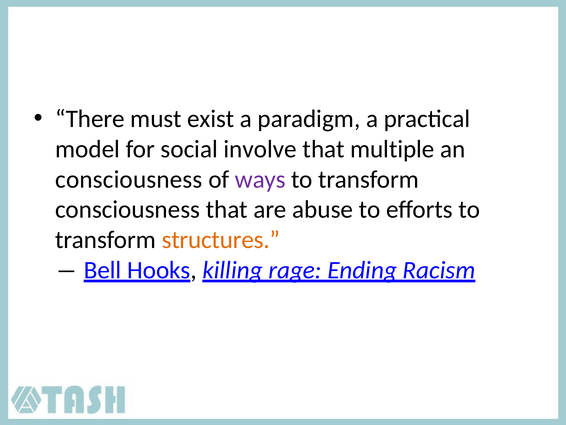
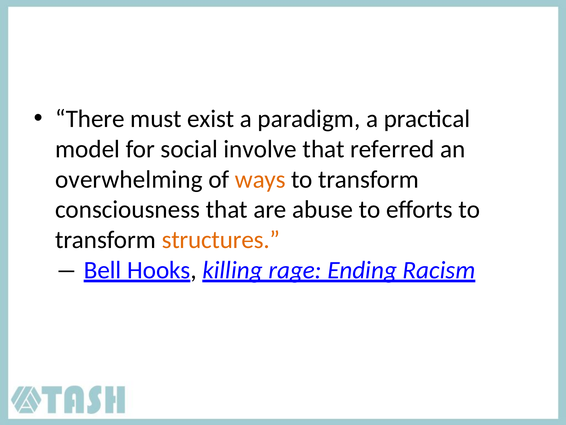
multiple: multiple -> referred
consciousness at (129, 179): consciousness -> overwhelming
ways colour: purple -> orange
